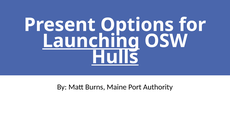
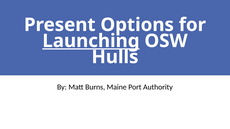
Hulls underline: present -> none
